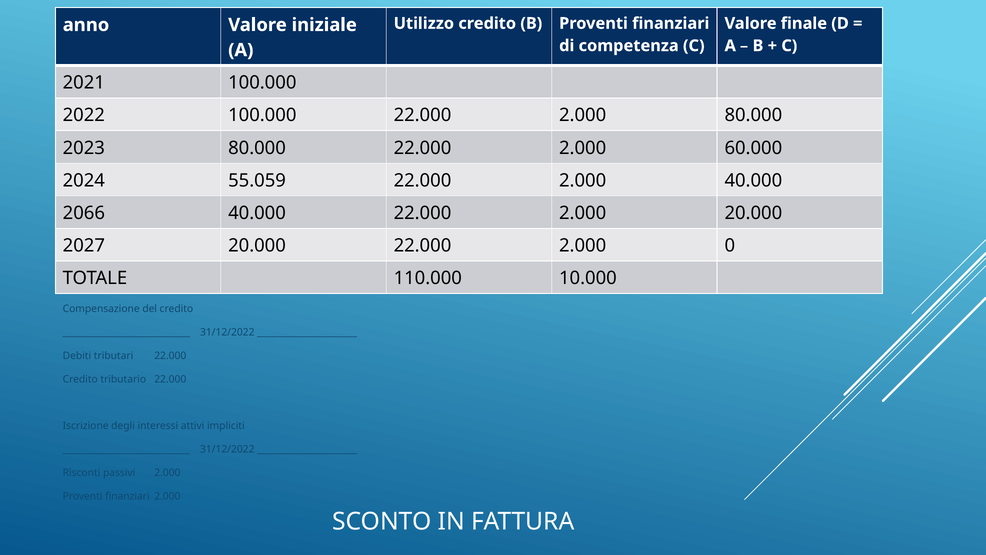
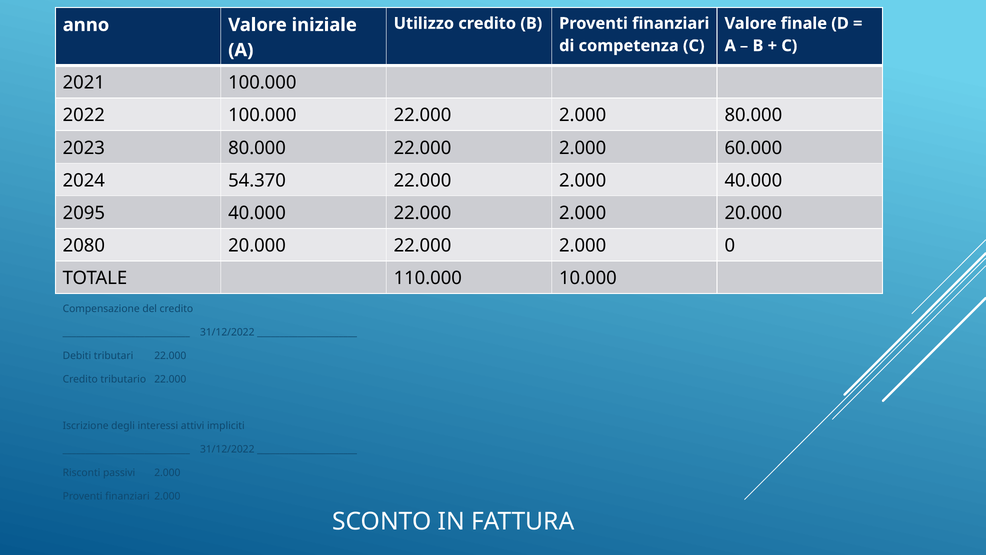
55.059: 55.059 -> 54.370
2066: 2066 -> 2095
2027: 2027 -> 2080
